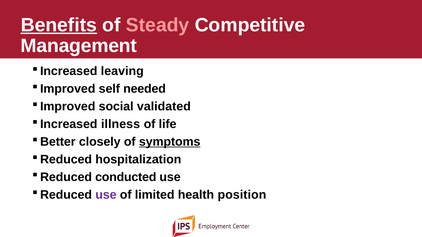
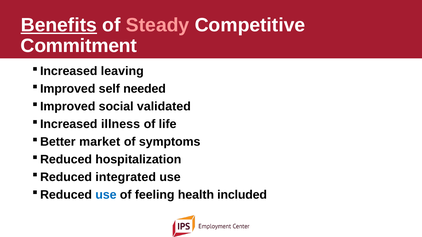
Management: Management -> Commitment
closely: closely -> market
symptoms underline: present -> none
conducted: conducted -> integrated
use at (106, 195) colour: purple -> blue
limited: limited -> feeling
position: position -> included
